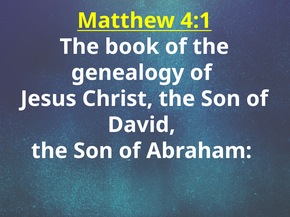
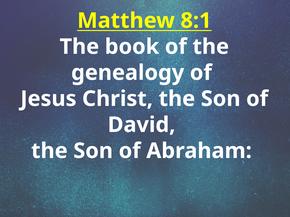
4:1: 4:1 -> 8:1
